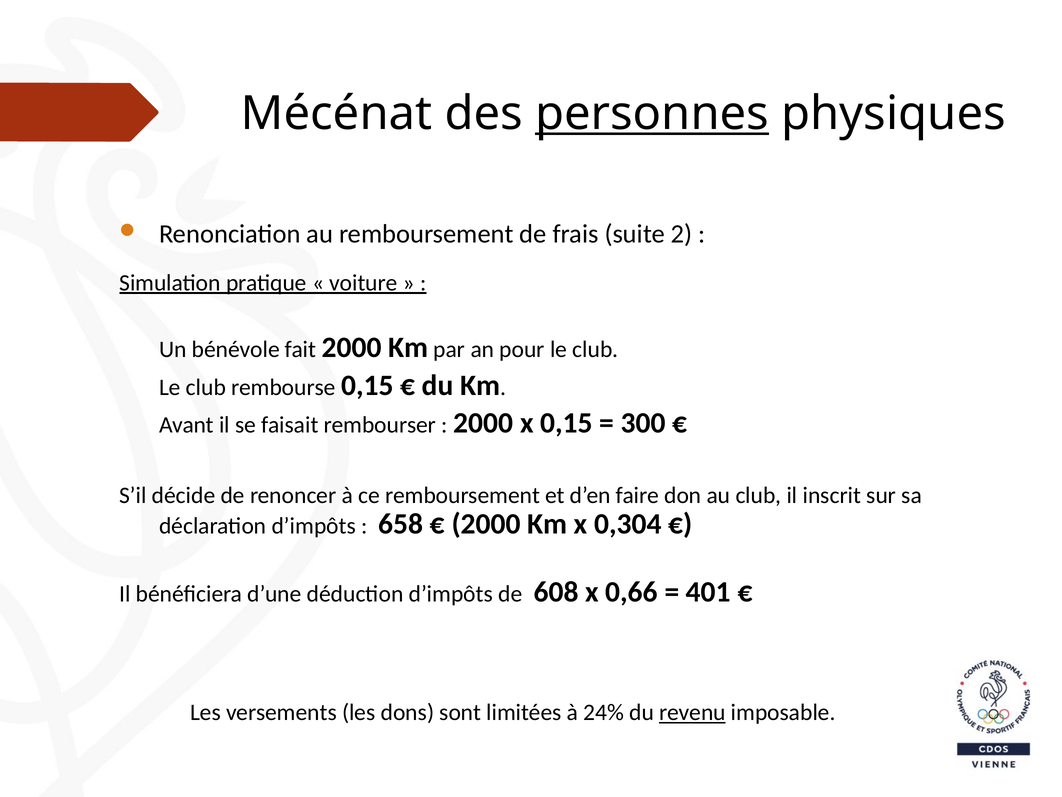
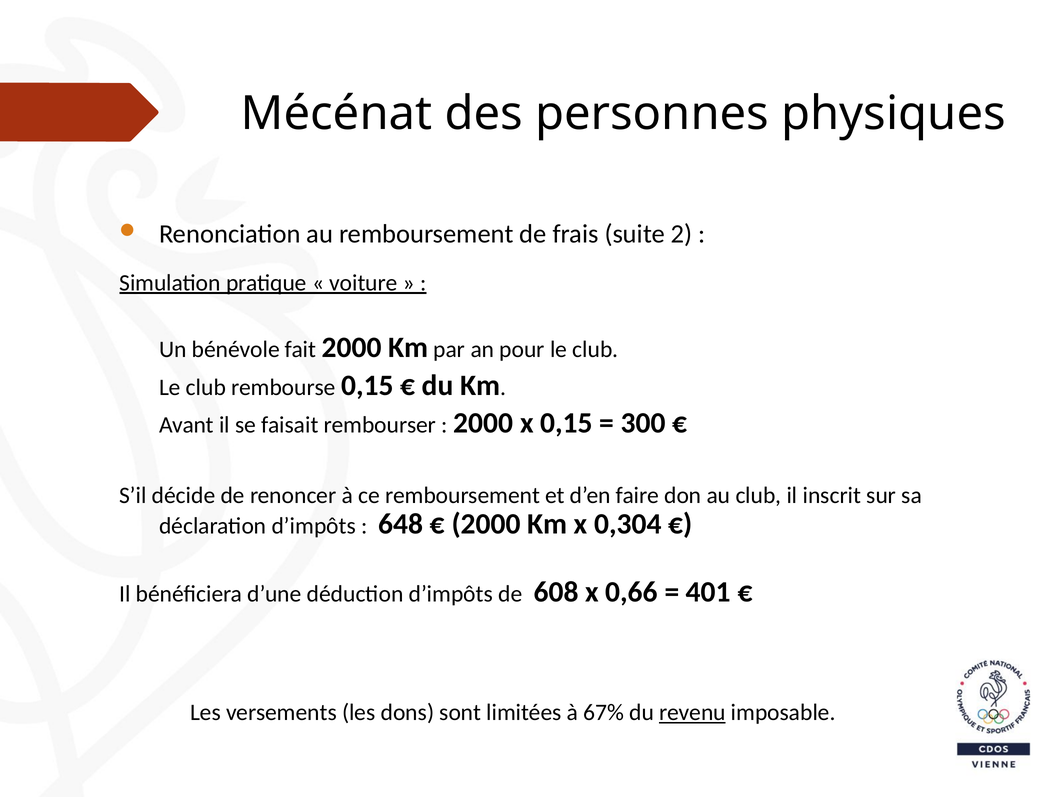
personnes underline: present -> none
658: 658 -> 648
24%: 24% -> 67%
